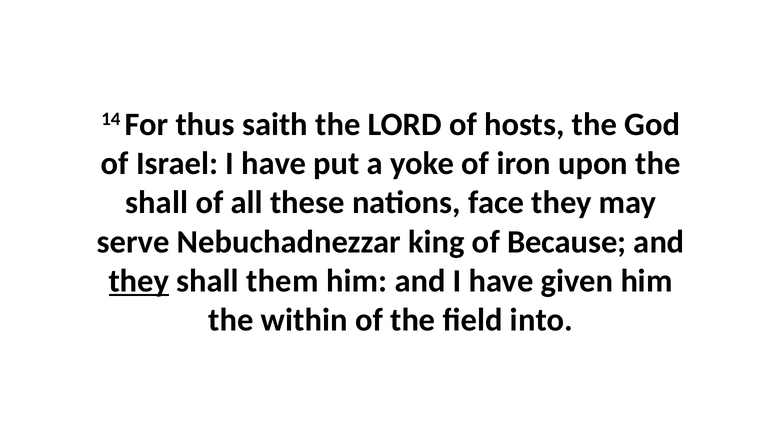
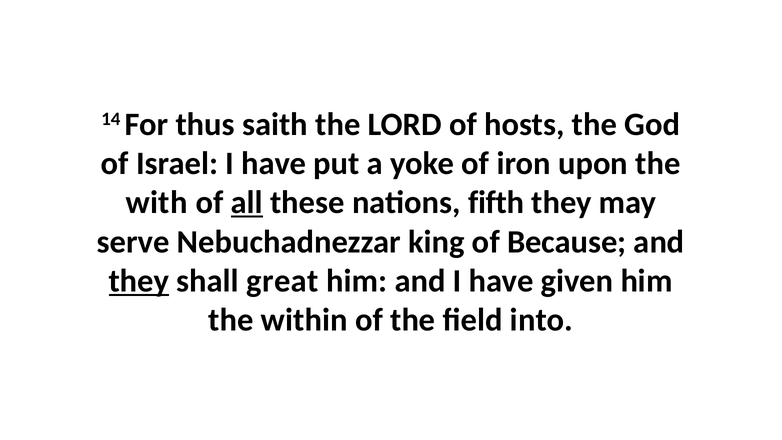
shall at (157, 203): shall -> with
all underline: none -> present
face: face -> fifth
them: them -> great
